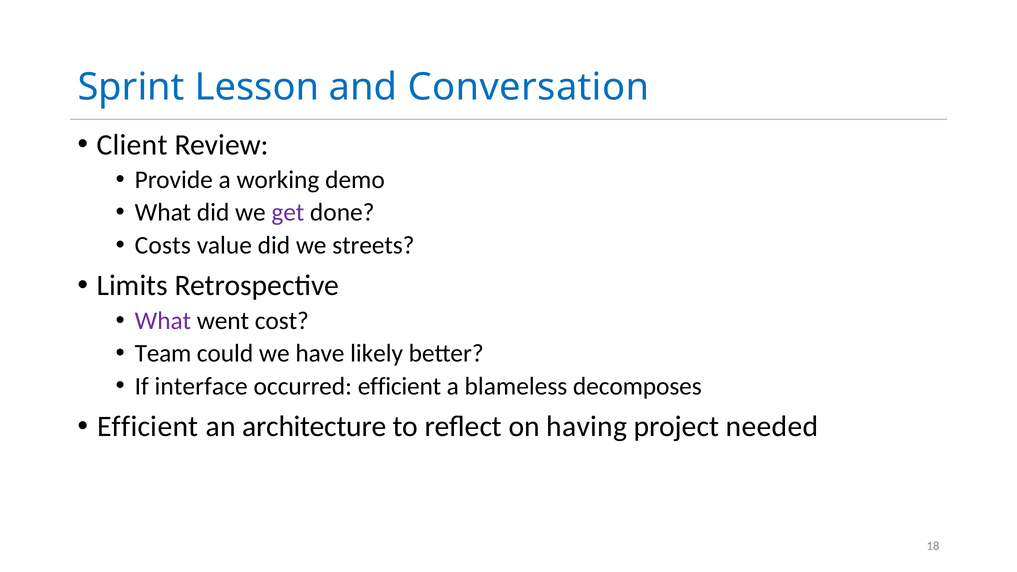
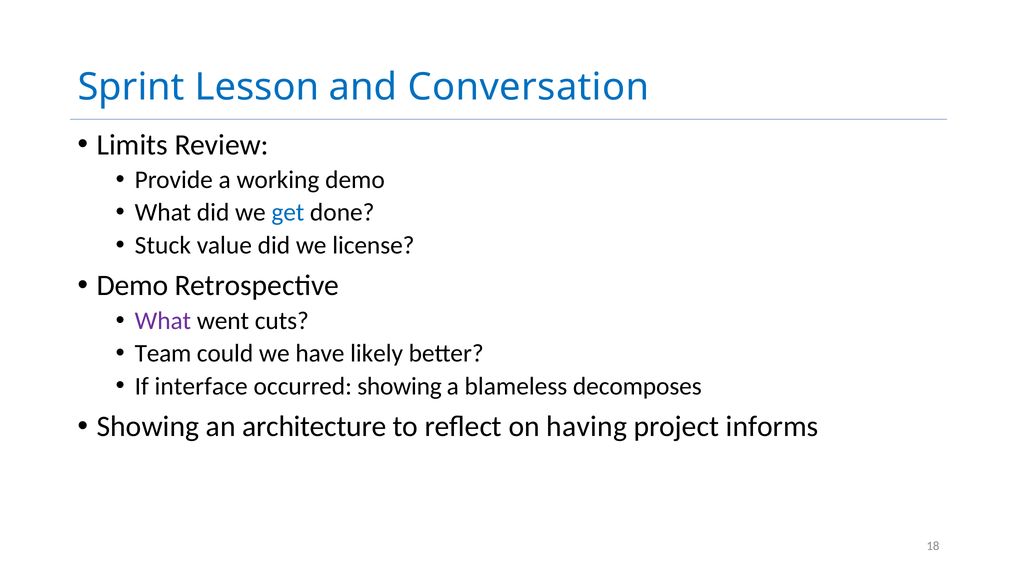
Client: Client -> Limits
get colour: purple -> blue
Costs: Costs -> Stuck
streets: streets -> license
Limits at (132, 286): Limits -> Demo
cost: cost -> cuts
occurred efficient: efficient -> showing
Efficient at (148, 426): Efficient -> Showing
needed: needed -> informs
